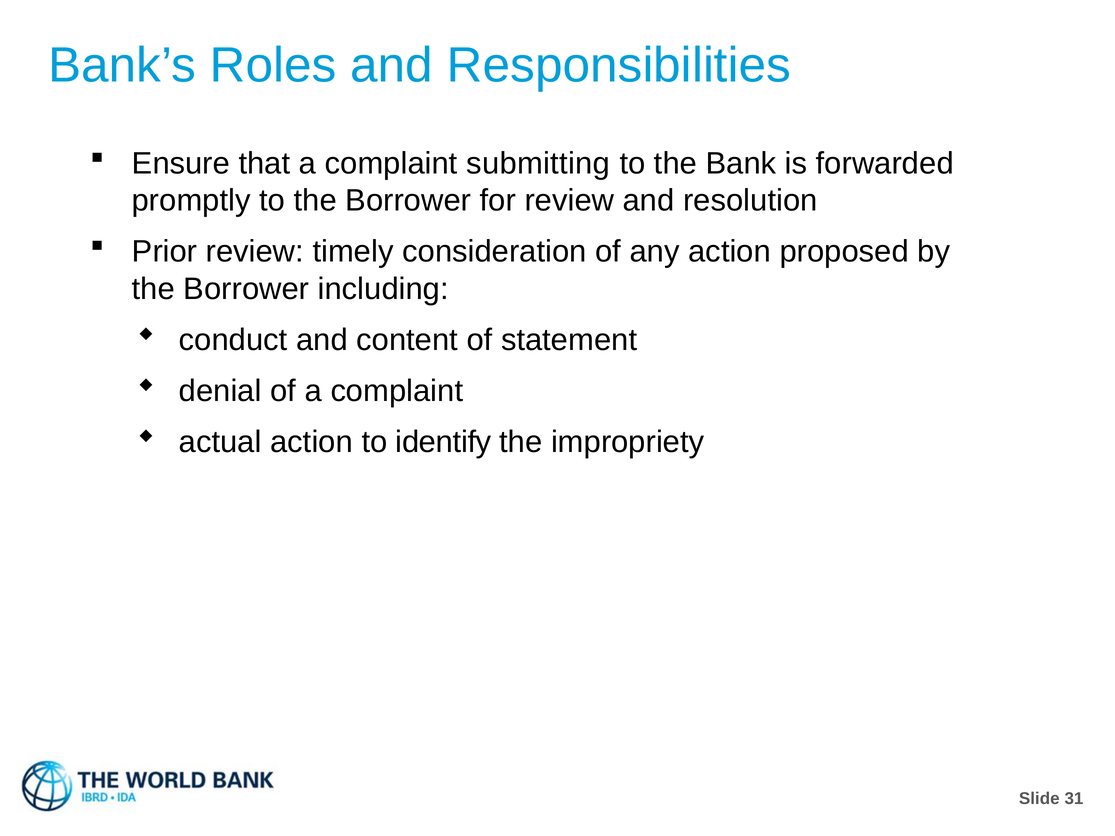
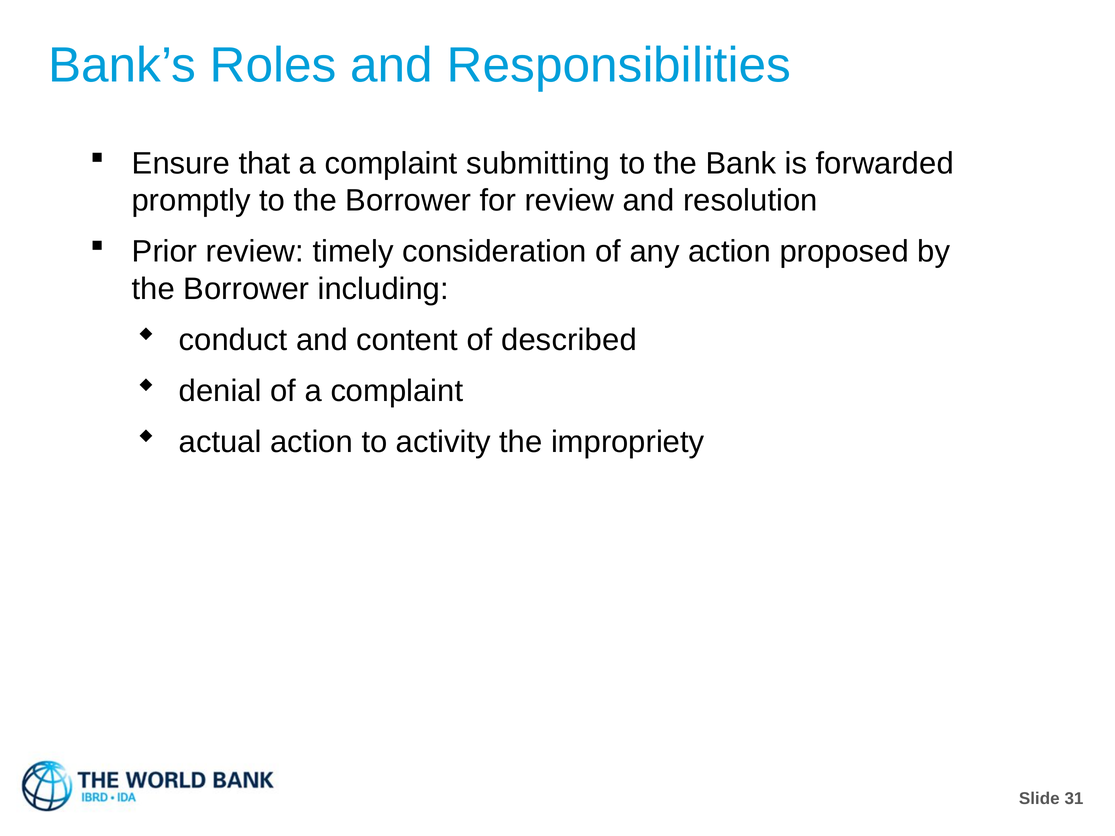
statement: statement -> described
identify: identify -> activity
